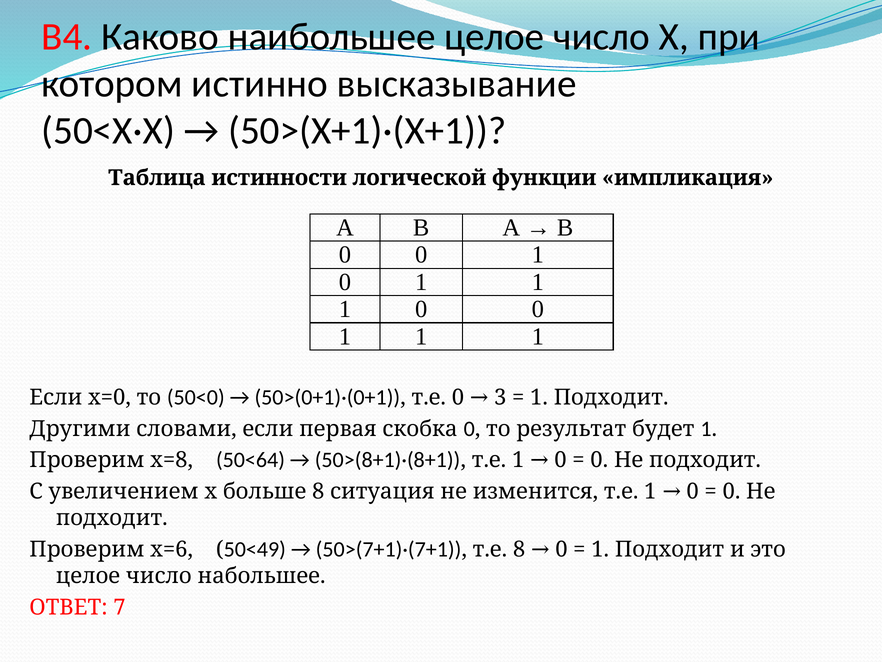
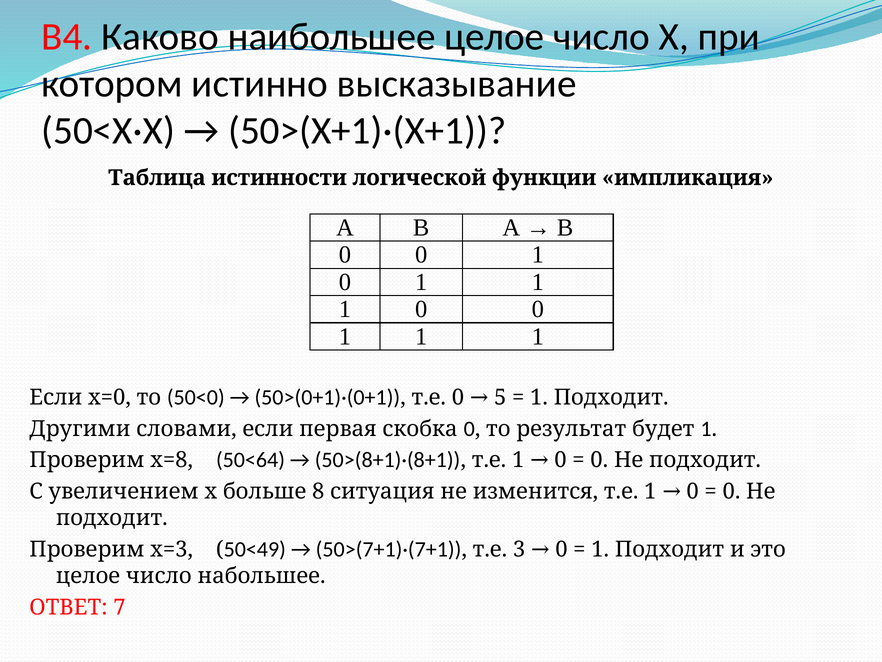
3: 3 -> 5
х=6: х=6 -> х=3
т.е 8: 8 -> 3
